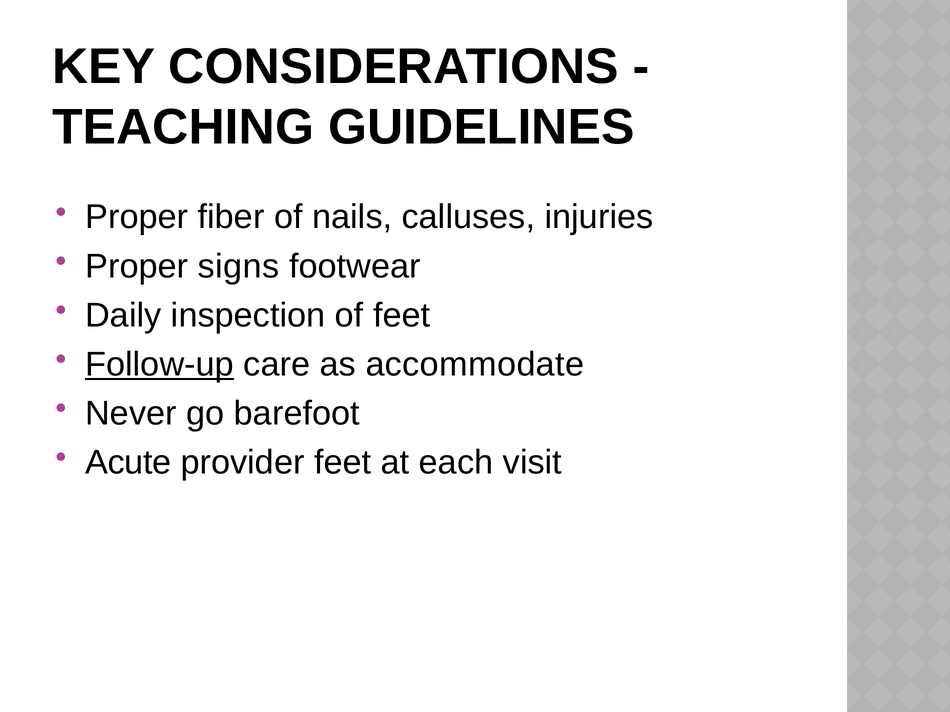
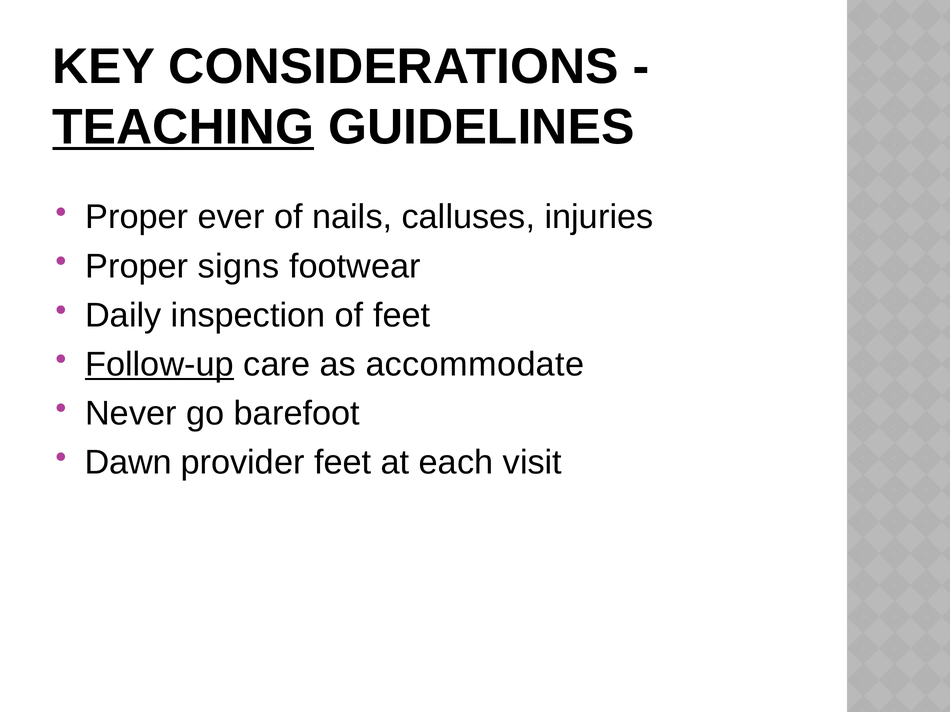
TEACHING underline: none -> present
fiber: fiber -> ever
Acute: Acute -> Dawn
